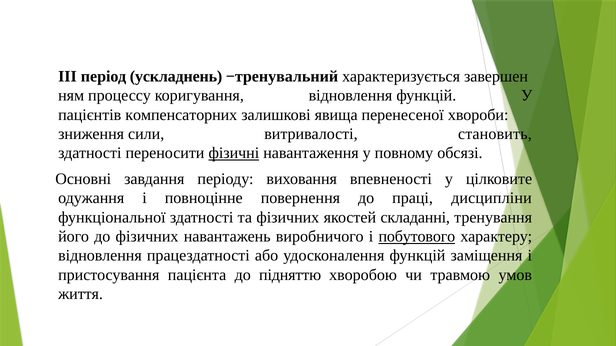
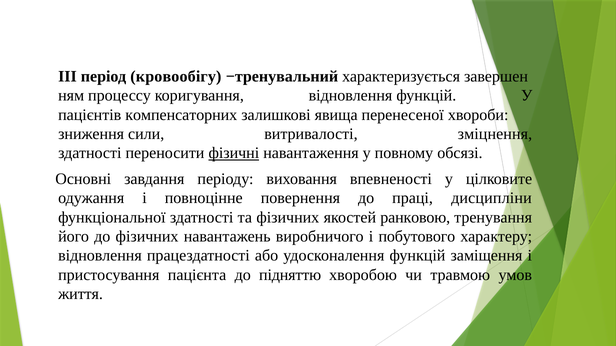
ускладнень: ускладнень -> кровообігу
становить: становить -> зміцнення
складанні: складанні -> ранковою
побутового underline: present -> none
